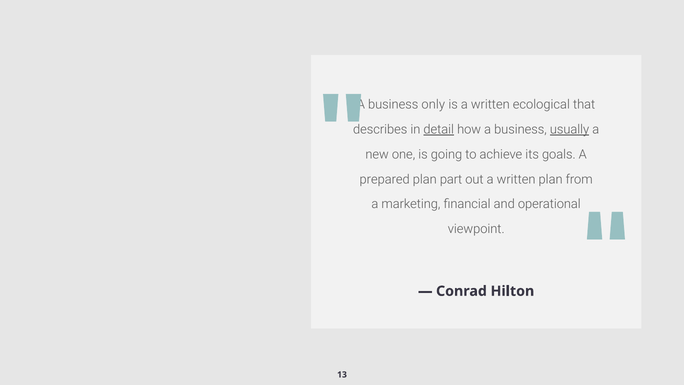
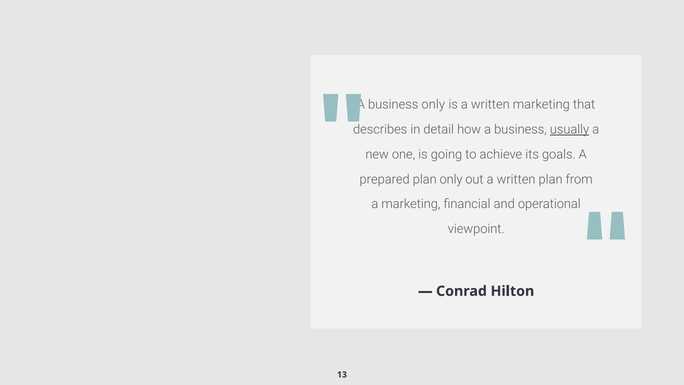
written ecological: ecological -> marketing
detail underline: present -> none
plan part: part -> only
